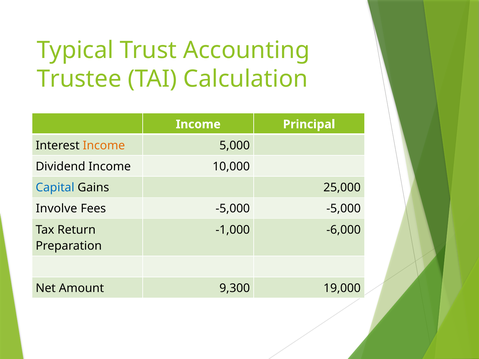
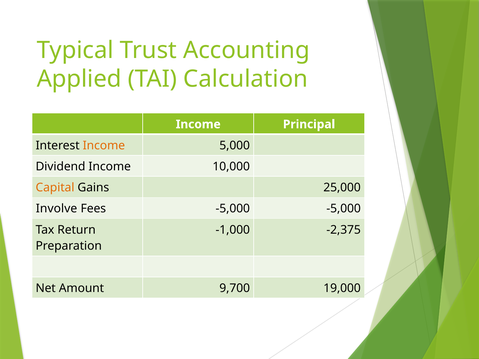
Trustee: Trustee -> Applied
Capital colour: blue -> orange
-6,000: -6,000 -> -2,375
9,300: 9,300 -> 9,700
